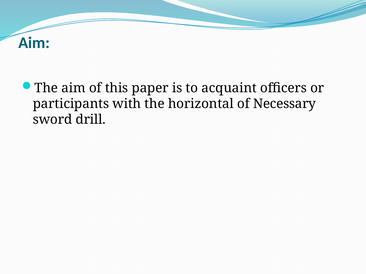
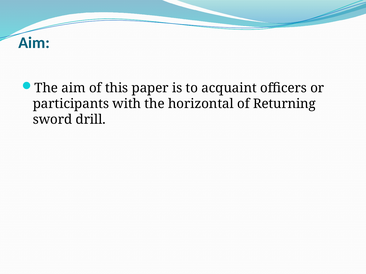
Necessary: Necessary -> Returning
